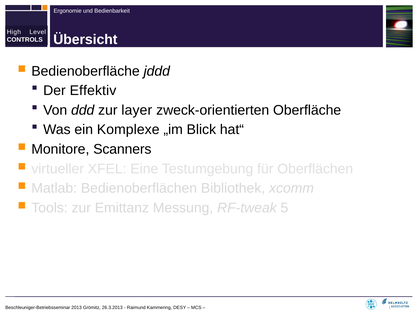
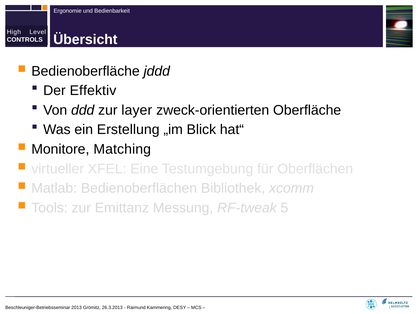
Komplexe: Komplexe -> Erstellung
Scanners: Scanners -> Matching
